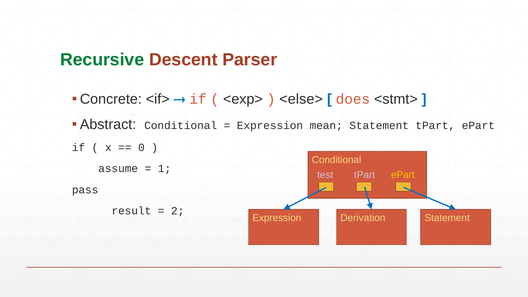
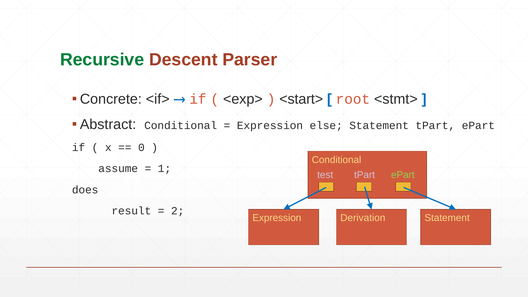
<else>: <else> -> <start>
does: does -> root
mean: mean -> else
ePart at (403, 175) colour: yellow -> light green
pass: pass -> does
